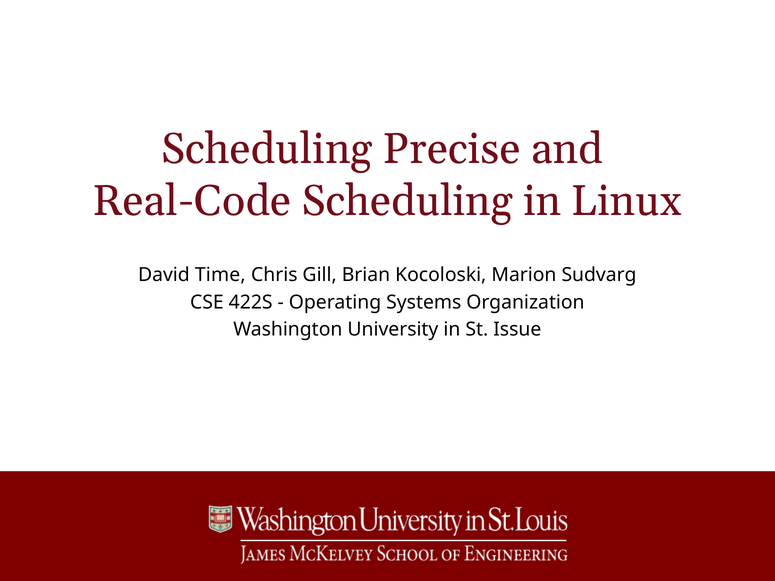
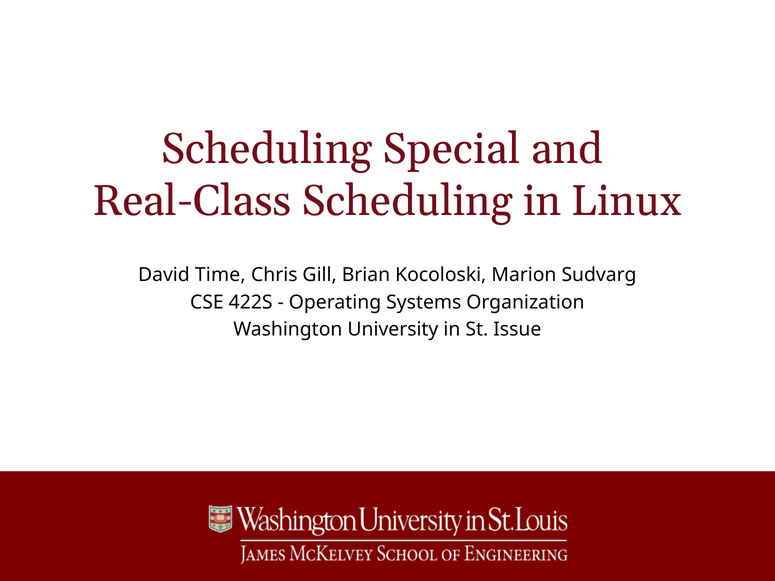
Precise: Precise -> Special
Real-Code: Real-Code -> Real-Class
